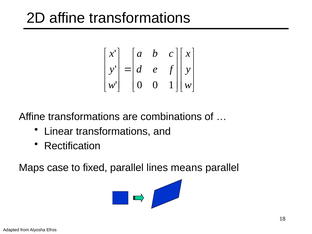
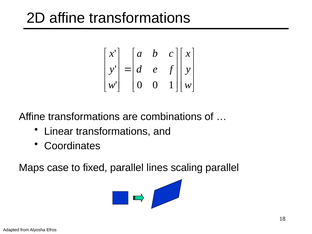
Rectification: Rectification -> Coordinates
means: means -> scaling
